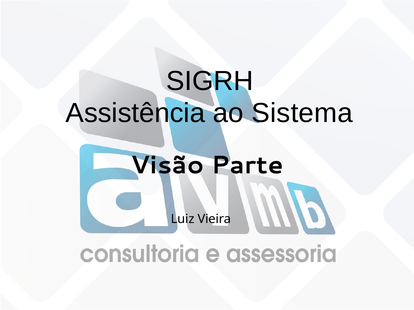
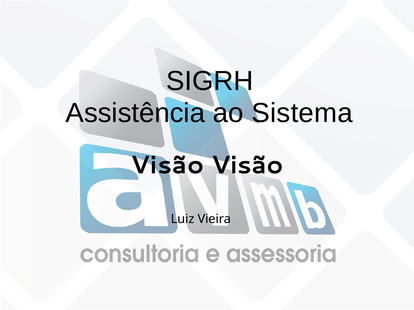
Visão Parte: Parte -> Visão
